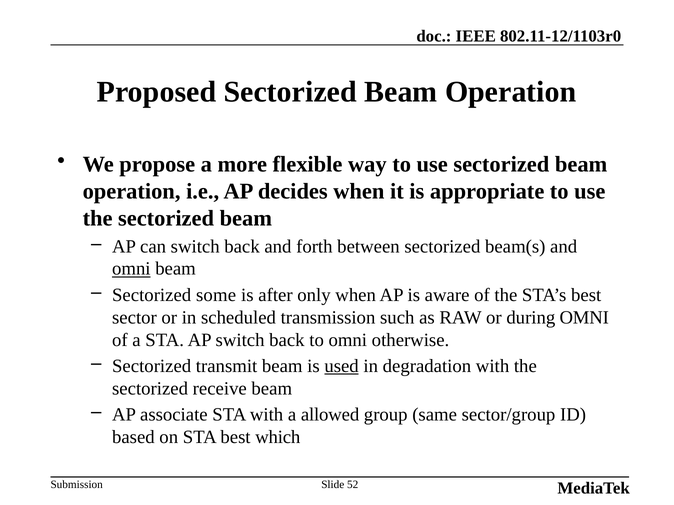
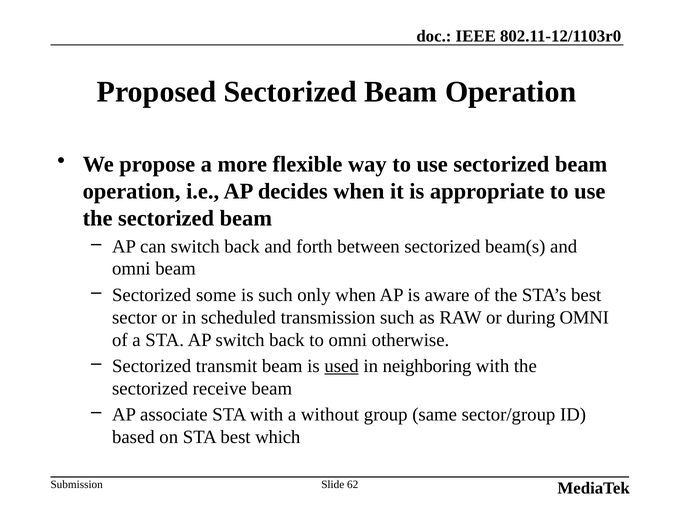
omni at (131, 269) underline: present -> none
is after: after -> such
degradation: degradation -> neighboring
allowed: allowed -> without
52: 52 -> 62
